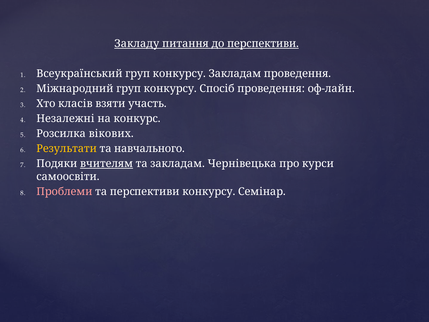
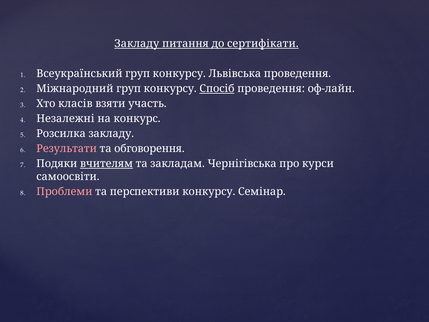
до перcпективи: перcпективи -> сертифікати
конкурсу Закладам: Закладам -> Львівська
Спосіб underline: none -> present
Розсилка вікових: вікових -> закладу
Результати colour: yellow -> pink
навчального: навчального -> обговорення
Чернівецька: Чернівецька -> Чернігівська
